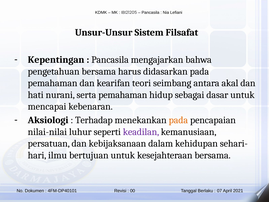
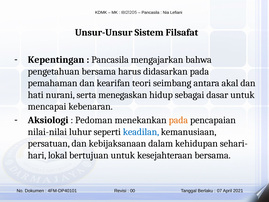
serta pemahaman: pemahaman -> menegaskan
Terhadap: Terhadap -> Pedoman
keadilan colour: purple -> blue
ilmu: ilmu -> lokal
